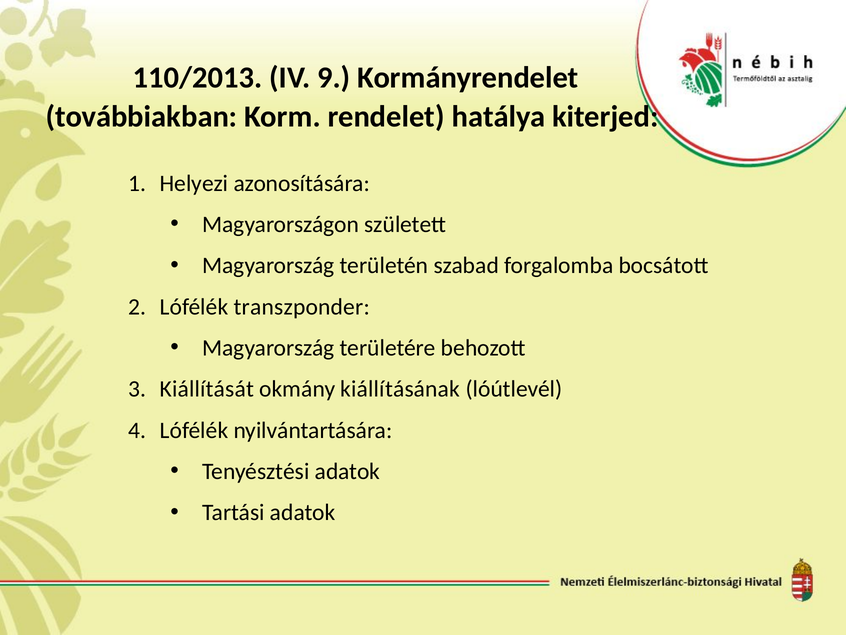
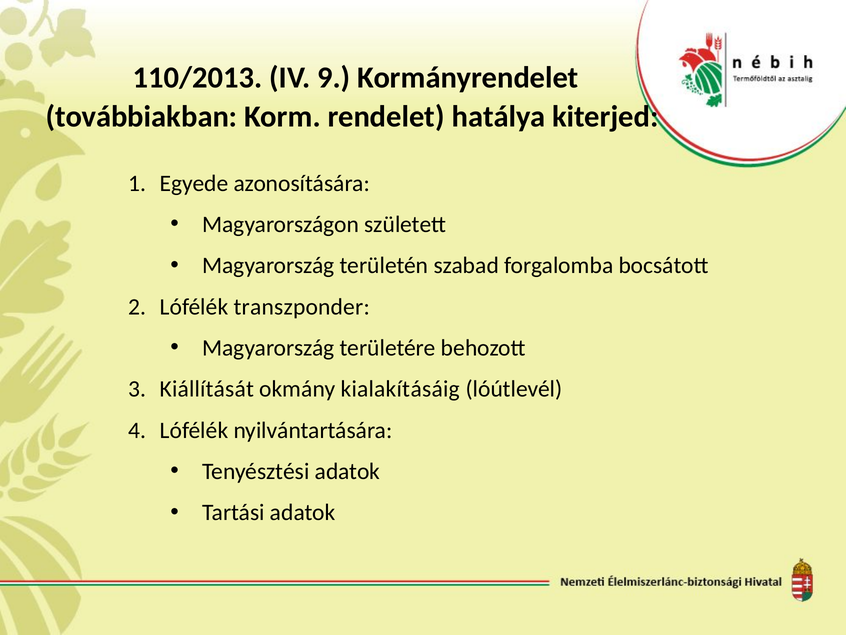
Helyezi: Helyezi -> Egyede
kiállításának: kiállításának -> kialakításáig
